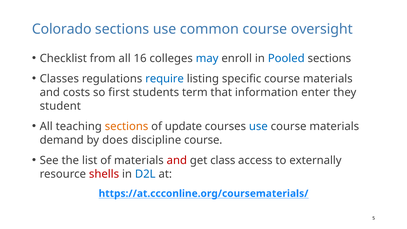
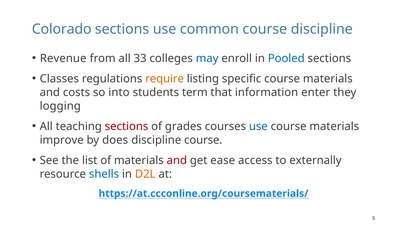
course oversight: oversight -> discipline
Checklist: Checklist -> Revenue
16: 16 -> 33
require colour: blue -> orange
first: first -> into
student: student -> logging
sections at (127, 126) colour: orange -> red
update: update -> grades
demand: demand -> improve
class: class -> ease
shells colour: red -> blue
D2L colour: blue -> orange
